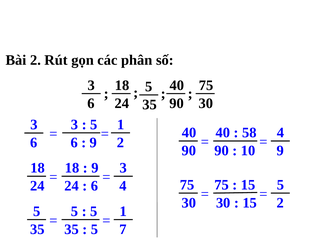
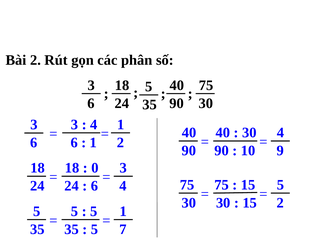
5 at (94, 124): 5 -> 4
58 at (249, 133): 58 -> 30
9 at (93, 142): 9 -> 1
9 at (95, 168): 9 -> 0
